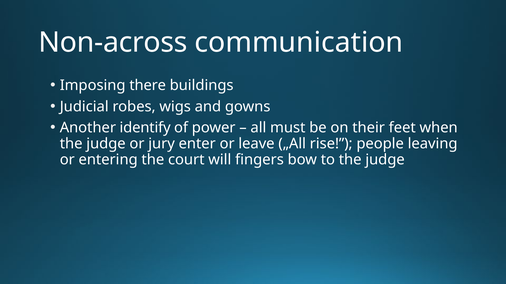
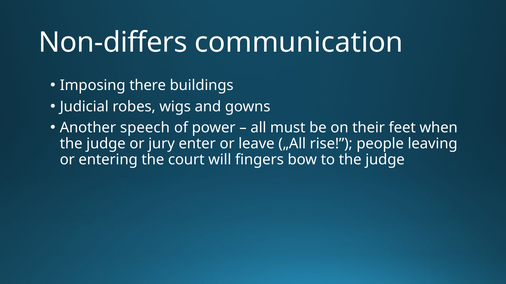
Non-across: Non-across -> Non-differs
identify: identify -> speech
